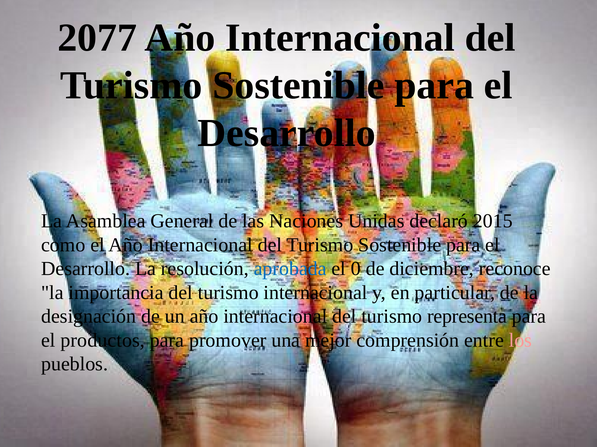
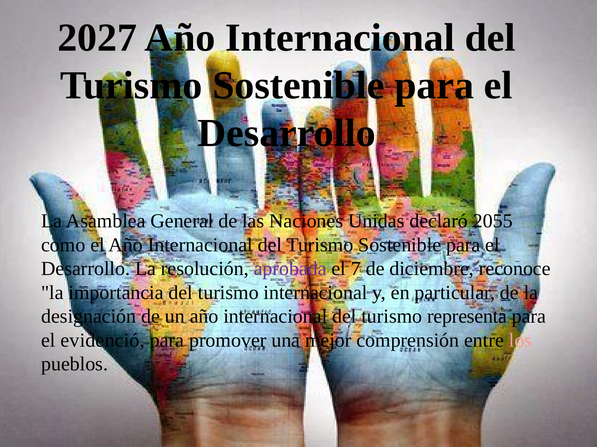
2077: 2077 -> 2027
2015: 2015 -> 2055
aprobada colour: blue -> purple
0: 0 -> 7
productos: productos -> evidenció
